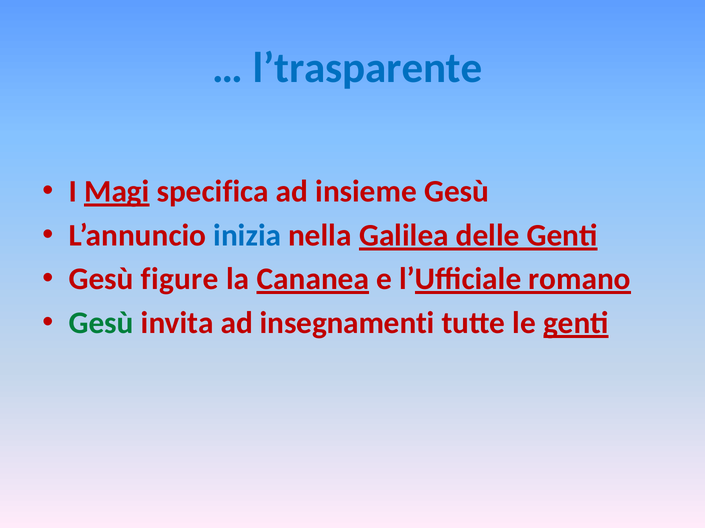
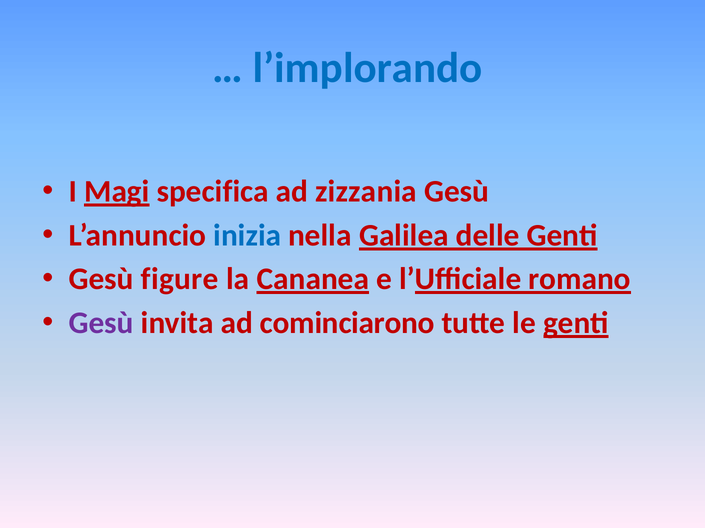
l’trasparente: l’trasparente -> l’implorando
insieme: insieme -> zizzania
Gesù at (101, 323) colour: green -> purple
insegnamenti: insegnamenti -> cominciarono
